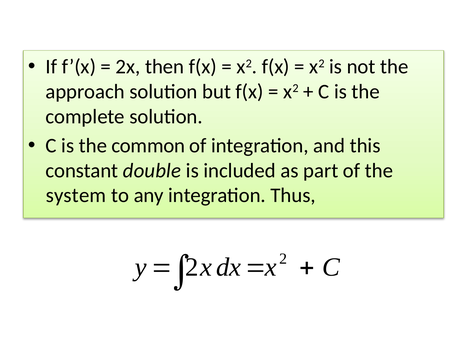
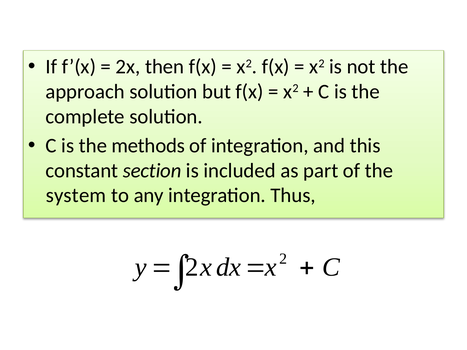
common: common -> methods
double: double -> section
